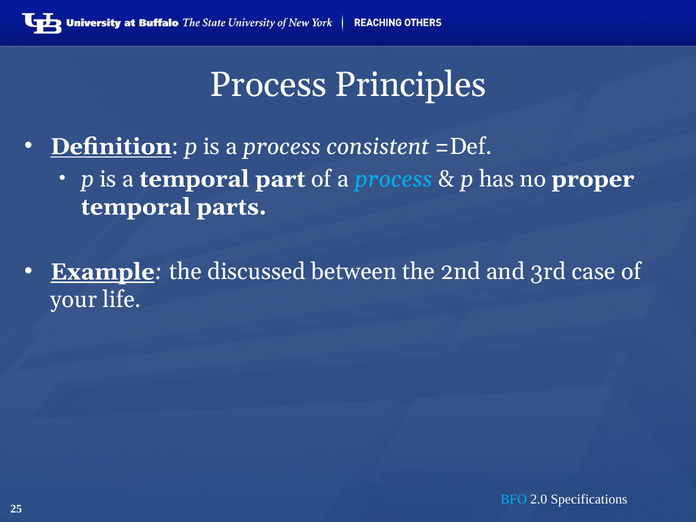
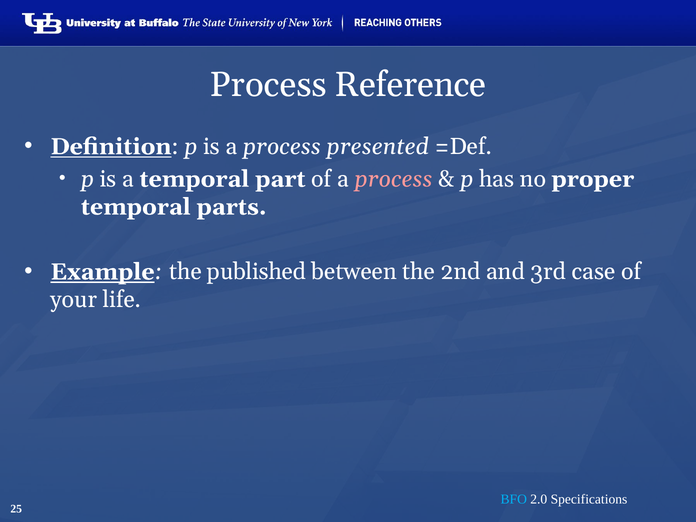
Principles: Principles -> Reference
consistent: consistent -> presented
process at (393, 179) colour: light blue -> pink
discussed: discussed -> published
